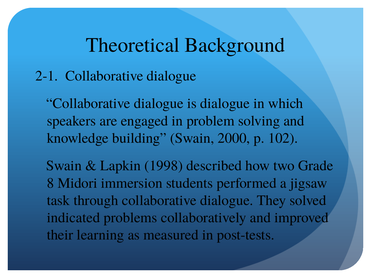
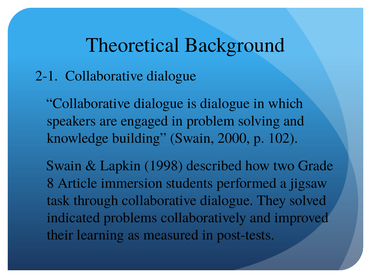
Midori: Midori -> Article
